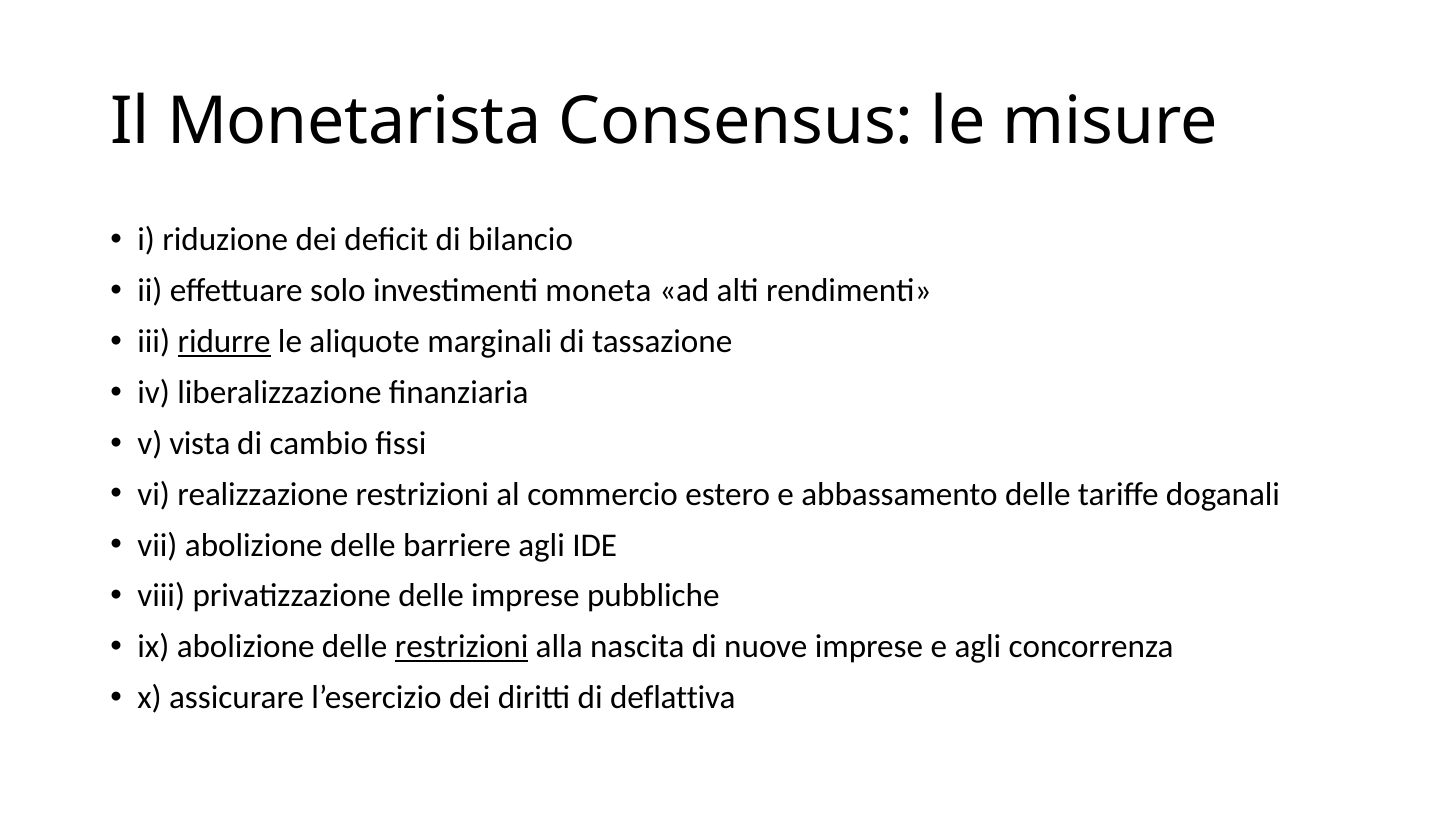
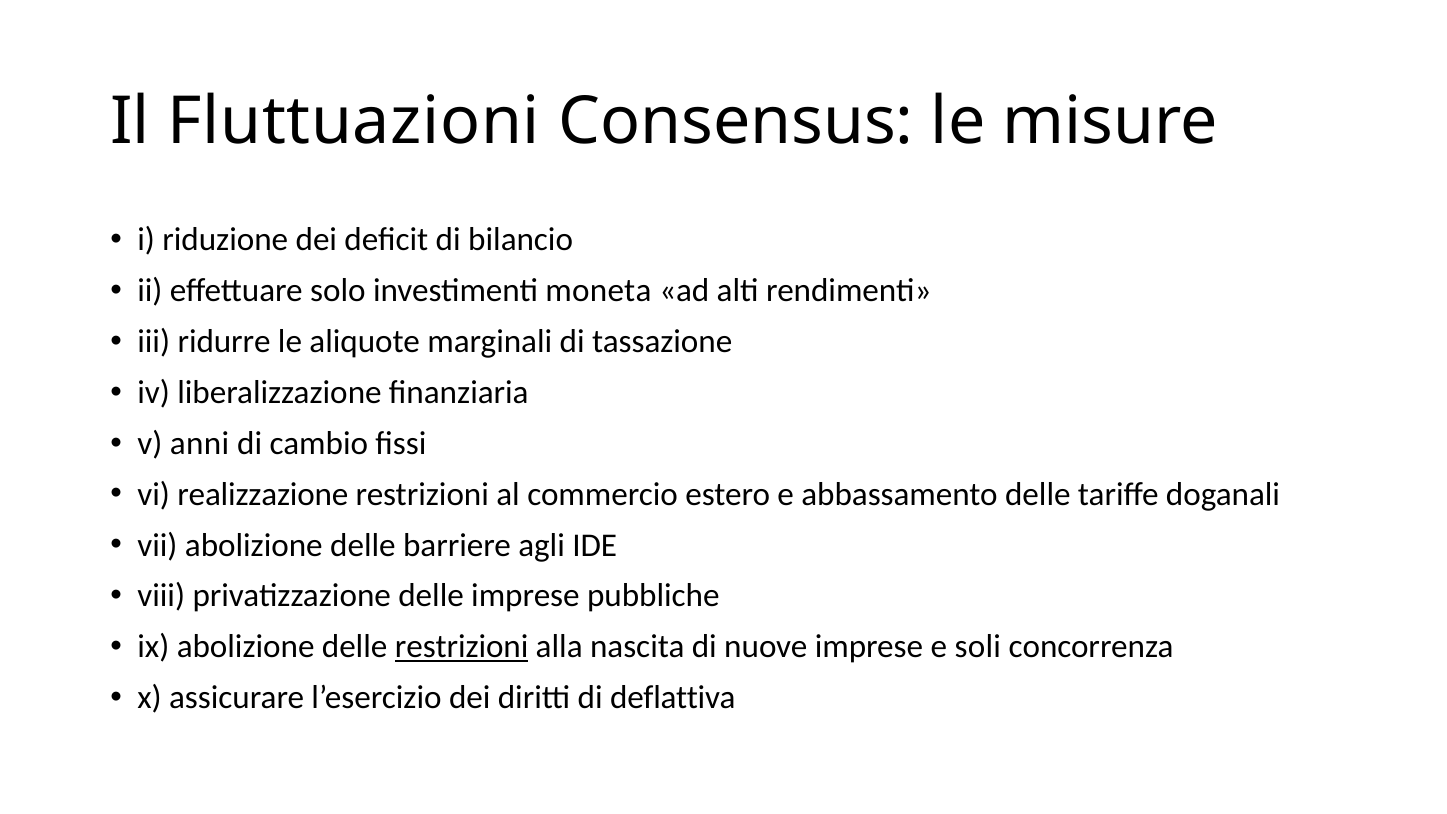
Monetarista: Monetarista -> Fluttuazioni
ridurre underline: present -> none
vista: vista -> anni
e agli: agli -> soli
